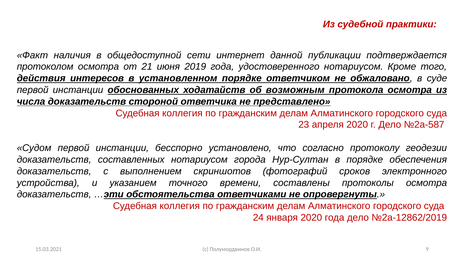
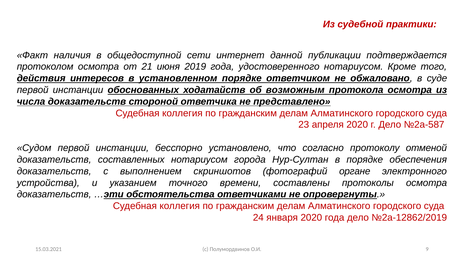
геодезии: геодезии -> отменой
сроков: сроков -> органе
